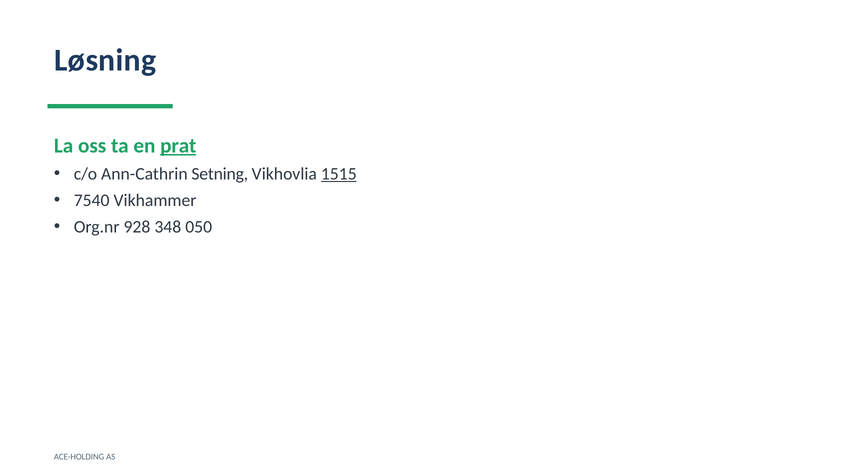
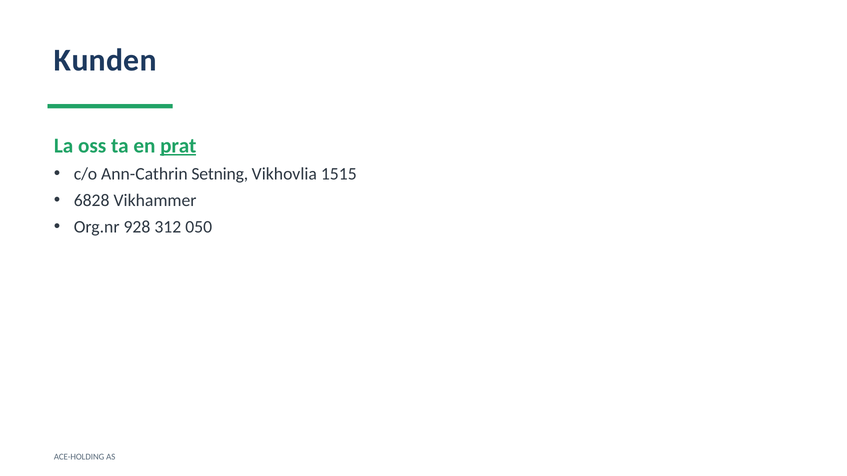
Løsning: Løsning -> Kunden
1515 underline: present -> none
7540: 7540 -> 6828
348: 348 -> 312
